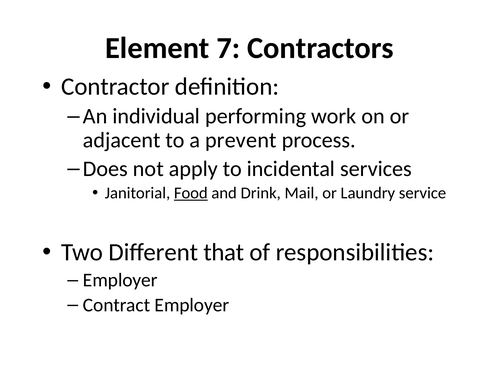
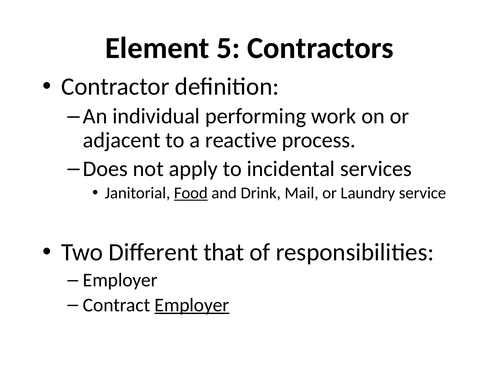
7: 7 -> 5
prevent: prevent -> reactive
Employer at (192, 305) underline: none -> present
